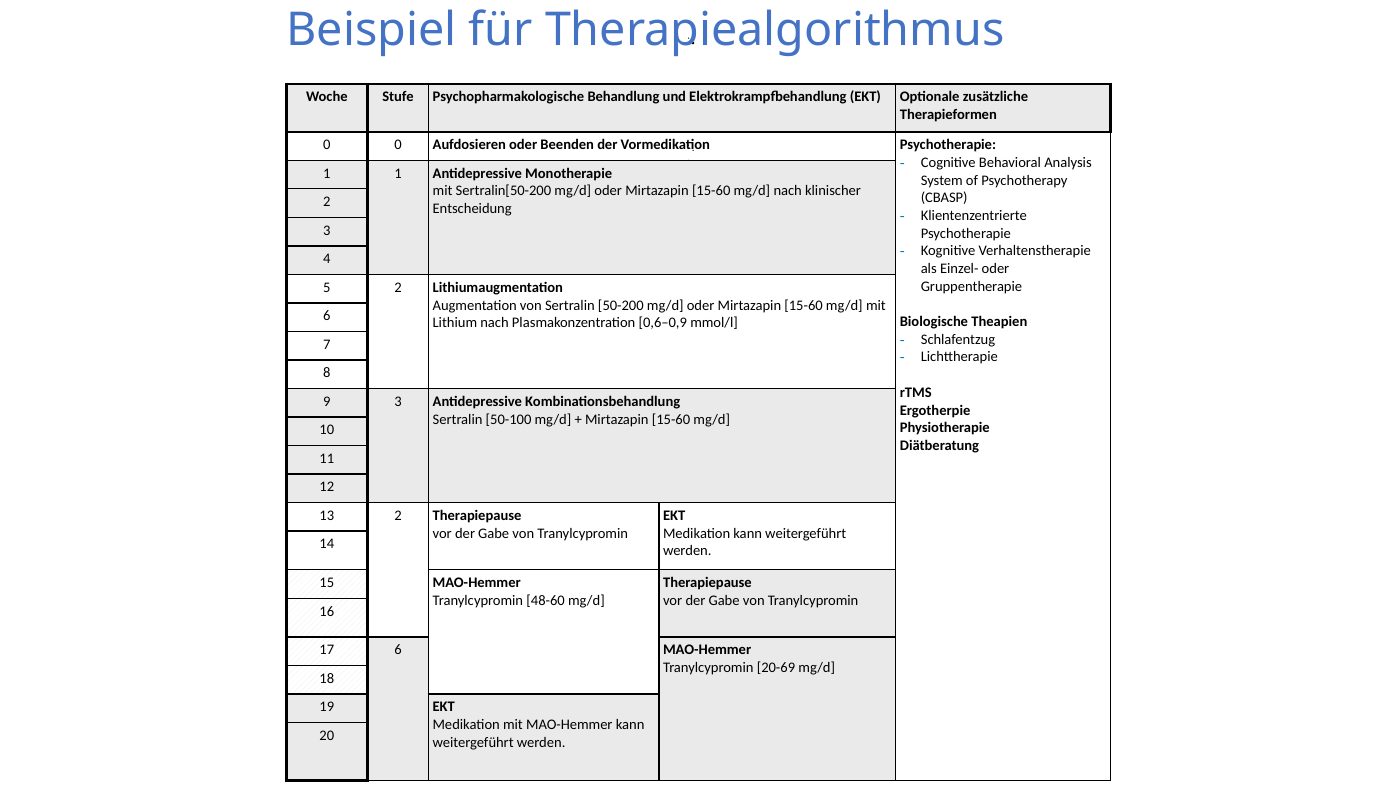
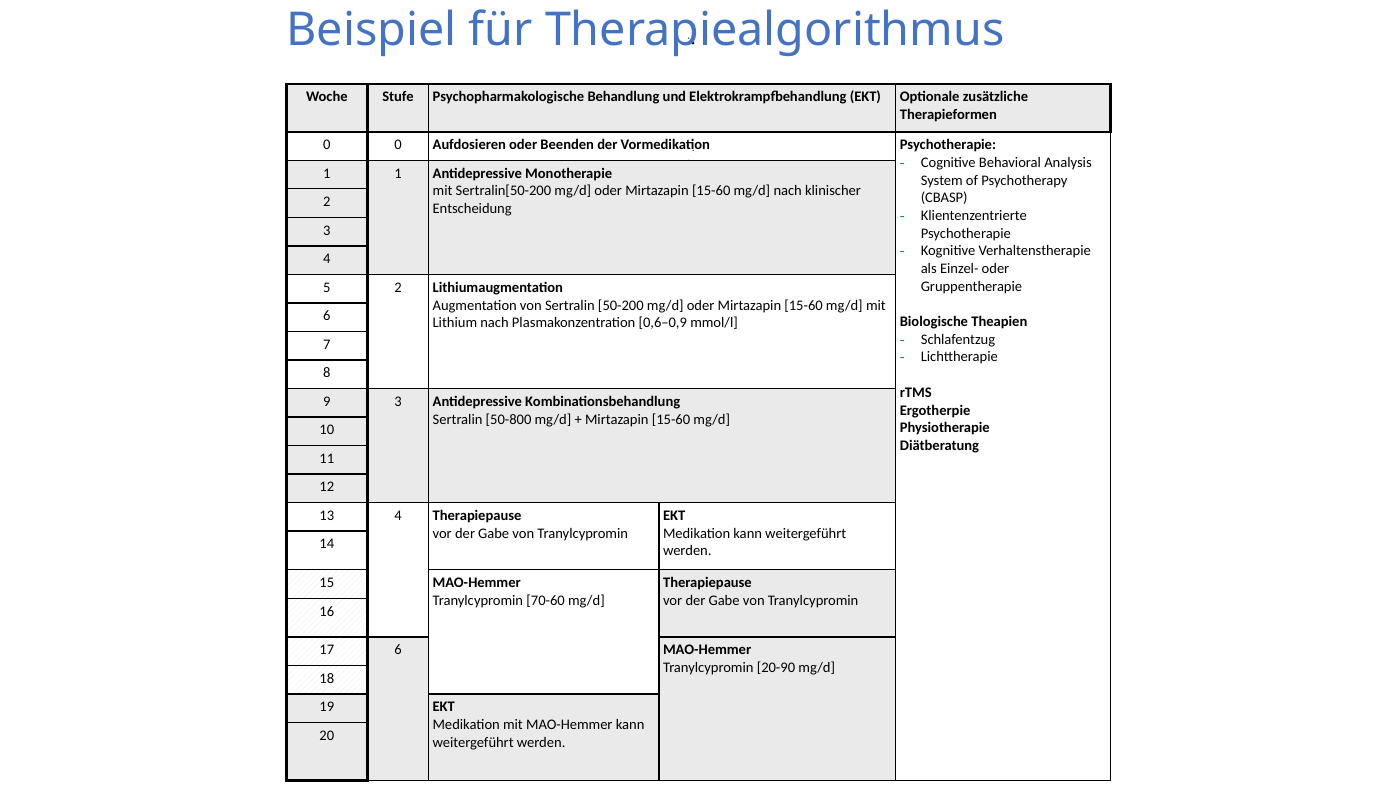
50-100: 50-100 -> 50-800
13 2: 2 -> 4
48-60: 48-60 -> 70-60
20-69: 20-69 -> 20-90
